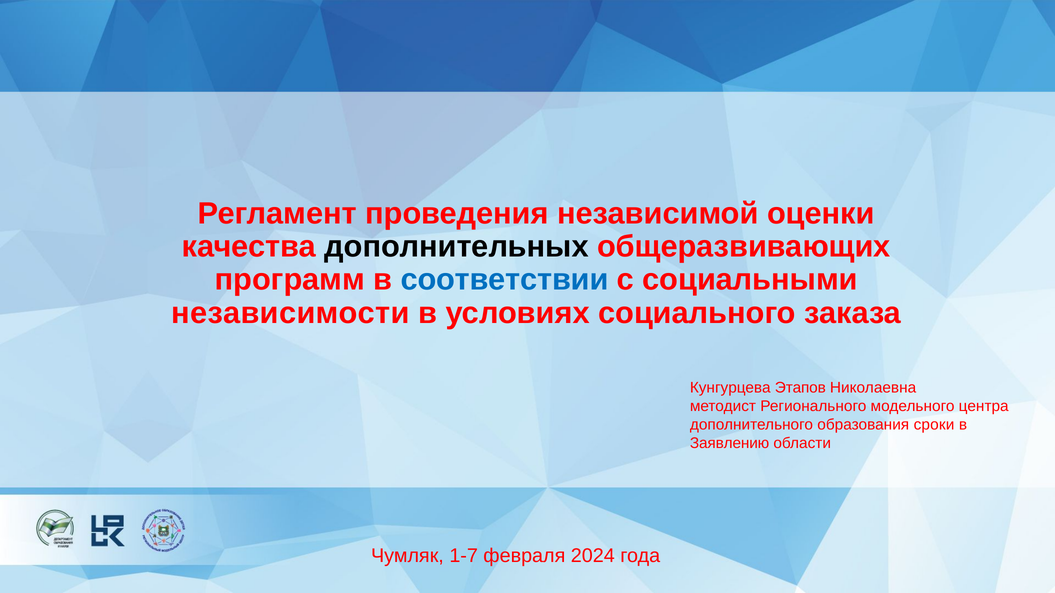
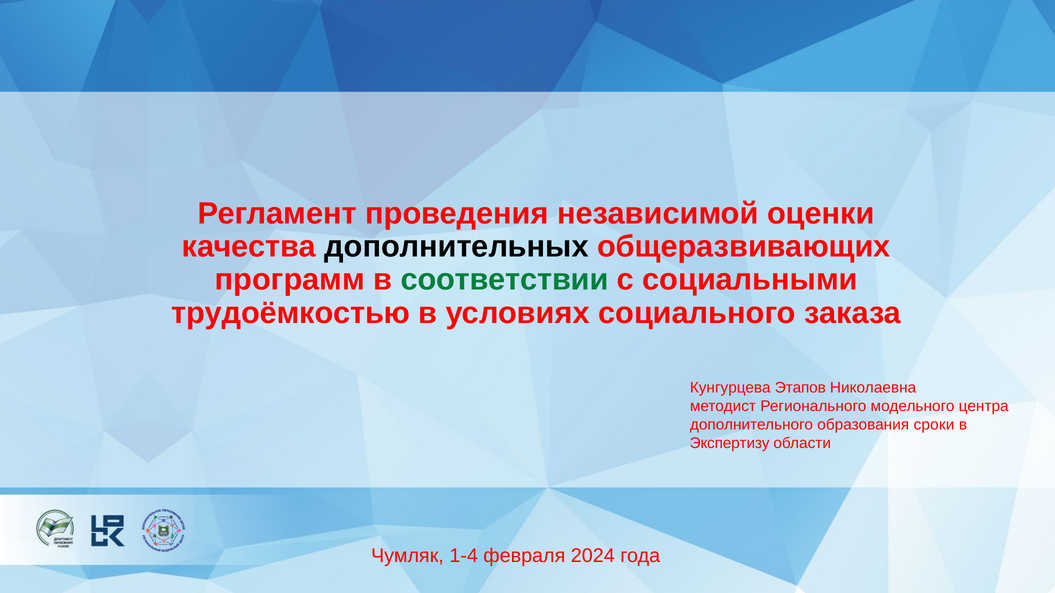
соответствии colour: blue -> green
независимости: независимости -> трудоёмкостью
Заявлению: Заявлению -> Экспертизу
1-7: 1-7 -> 1-4
